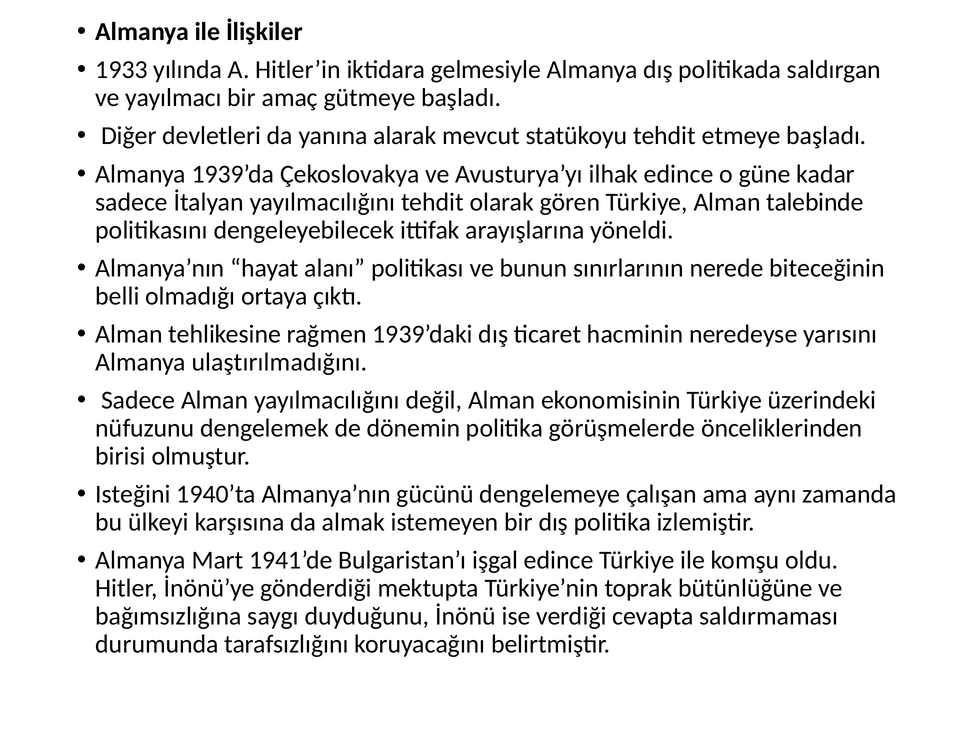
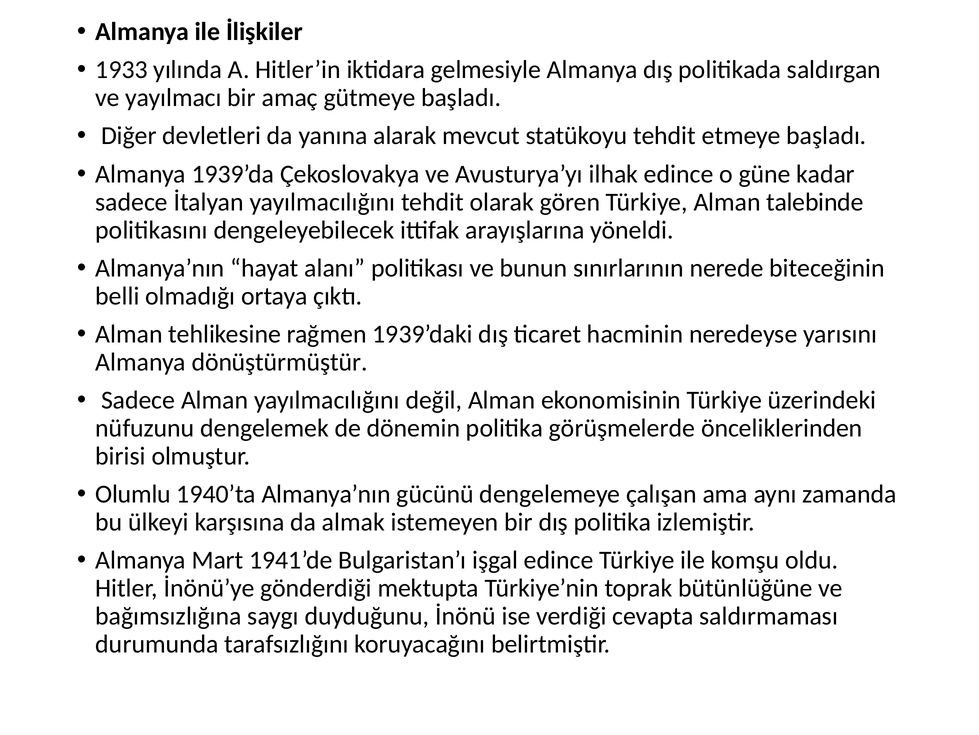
ulaştırılmadığını: ulaştırılmadığını -> dönüştürmüştür
Isteğini: Isteğini -> Olumlu
